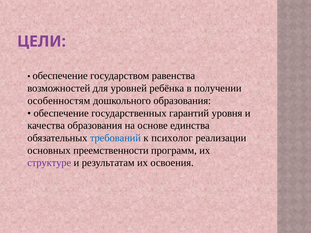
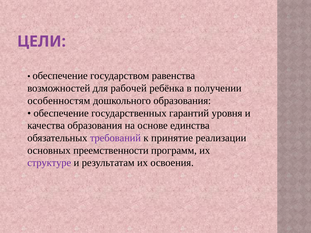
уровней: уровней -> рабочей
требований colour: blue -> purple
психолог: психолог -> принятие
